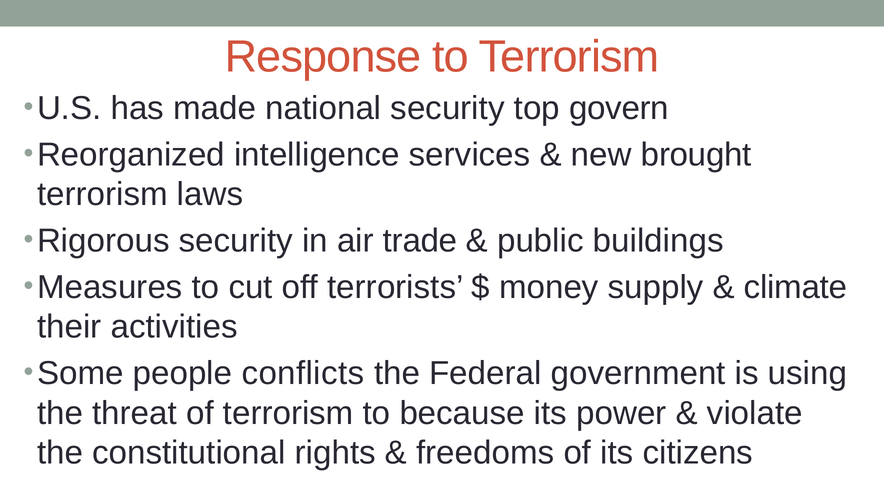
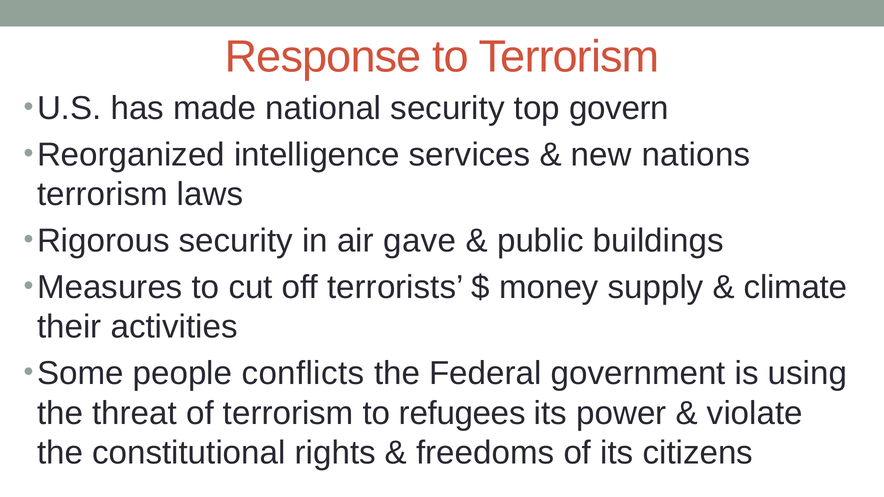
brought: brought -> nations
trade: trade -> gave
because: because -> refugees
